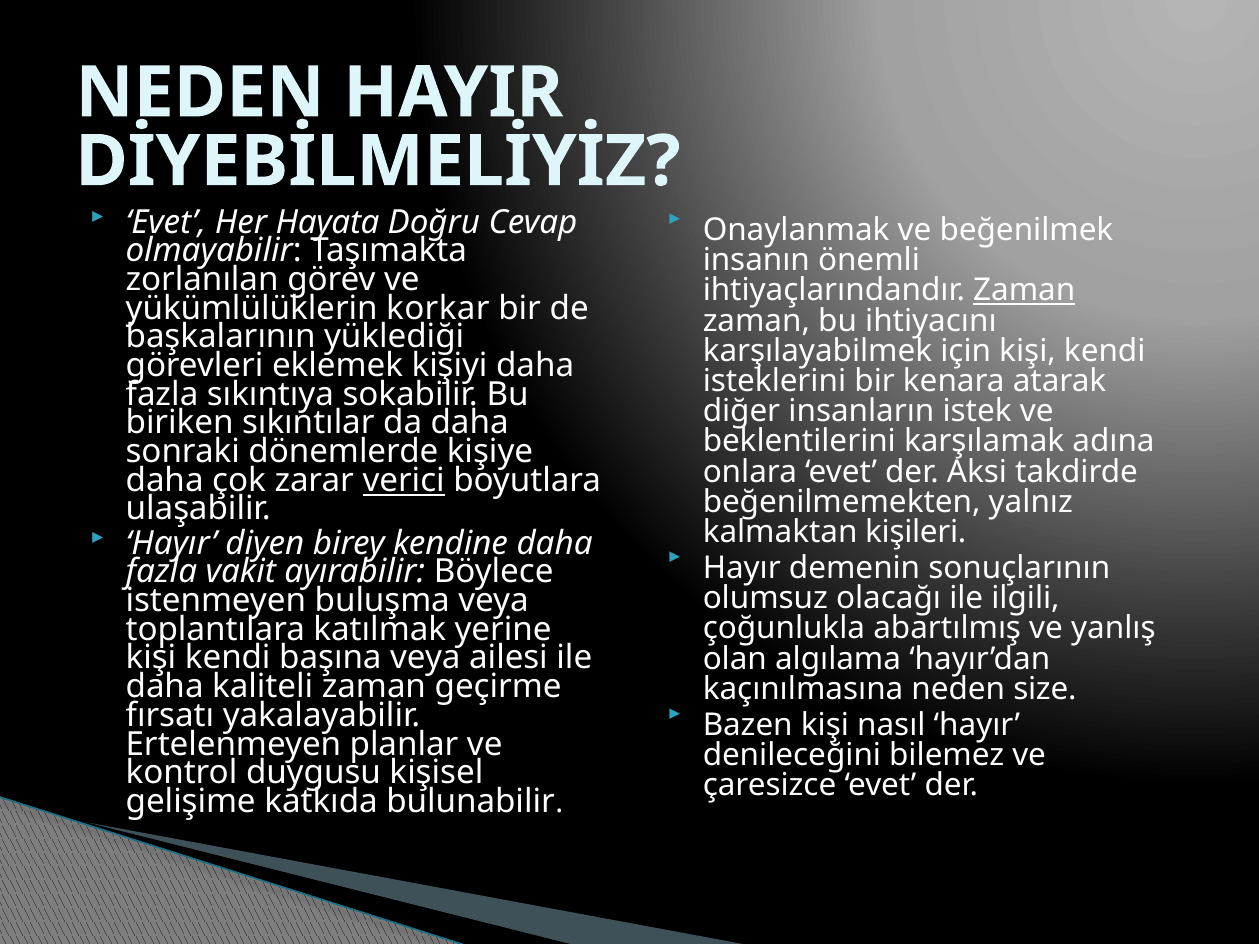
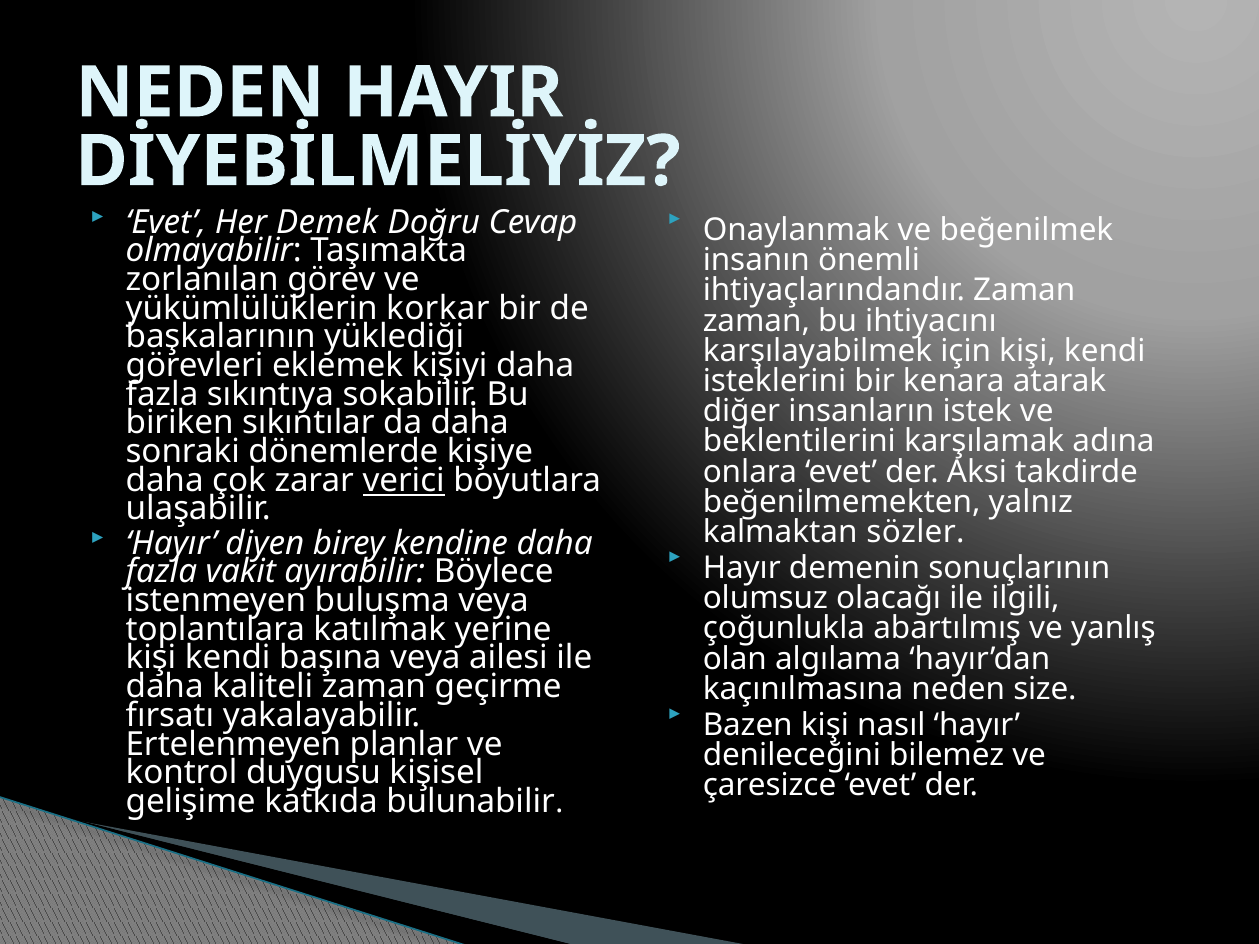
Hayata: Hayata -> Demek
Zaman at (1024, 290) underline: present -> none
kişileri: kişileri -> sözler
